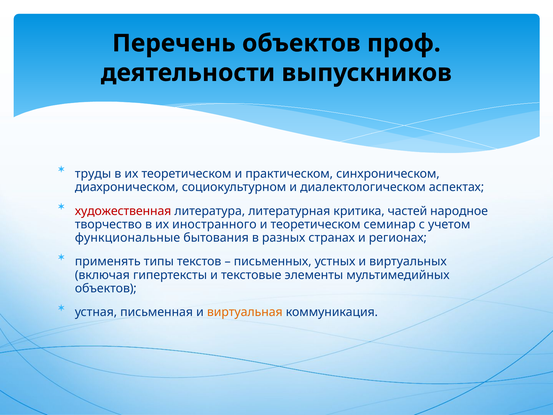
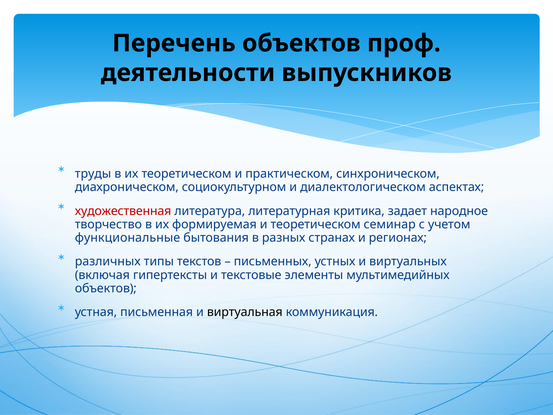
частей: частей -> задает
иностранного: иностранного -> формируемая
применять: применять -> различных
виртуальная colour: orange -> black
